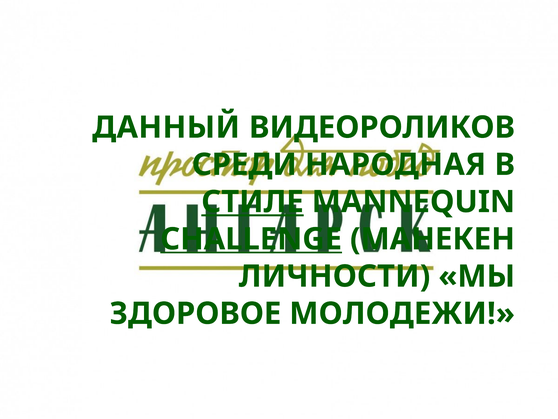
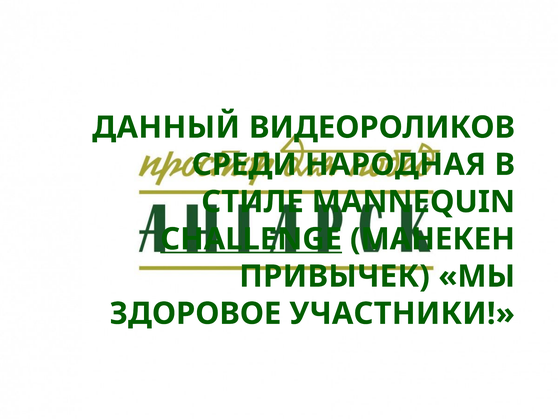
СТИЛЕ underline: present -> none
ЛИЧНОСТИ: ЛИЧНОСТИ -> ПРИВЫЧЕК
МОЛОДЕЖИ: МОЛОДЕЖИ -> УЧАСТНИКИ
